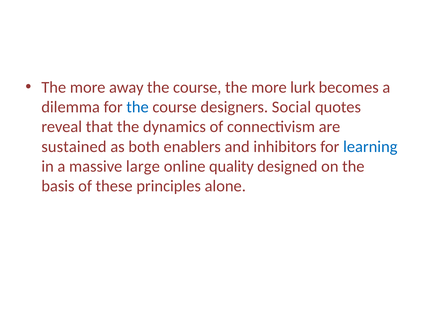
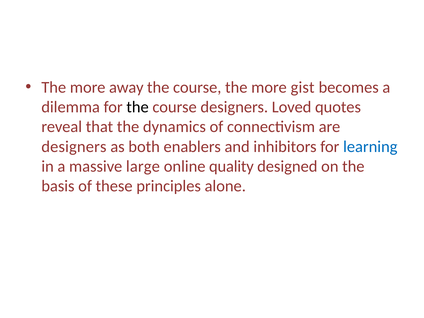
lurk: lurk -> gist
the at (138, 107) colour: blue -> black
Social: Social -> Loved
sustained at (74, 147): sustained -> designers
